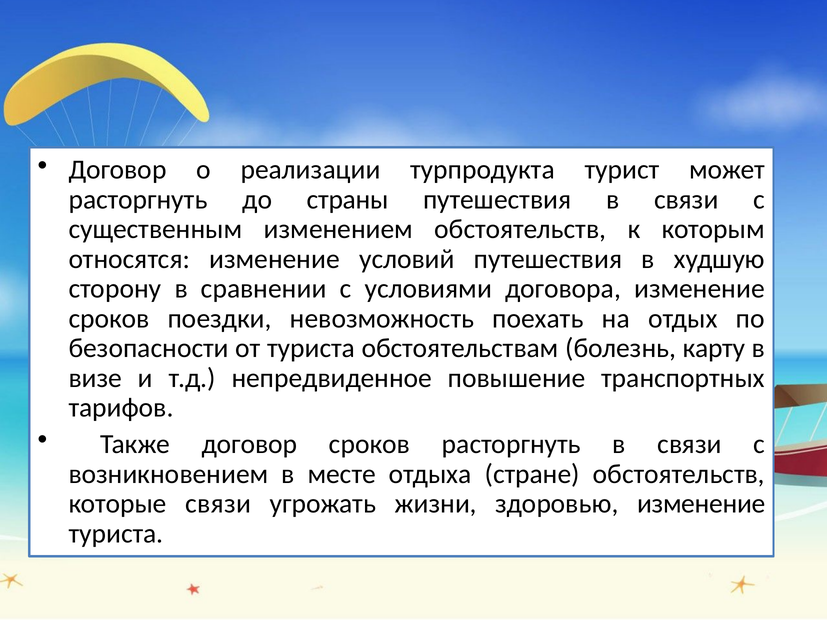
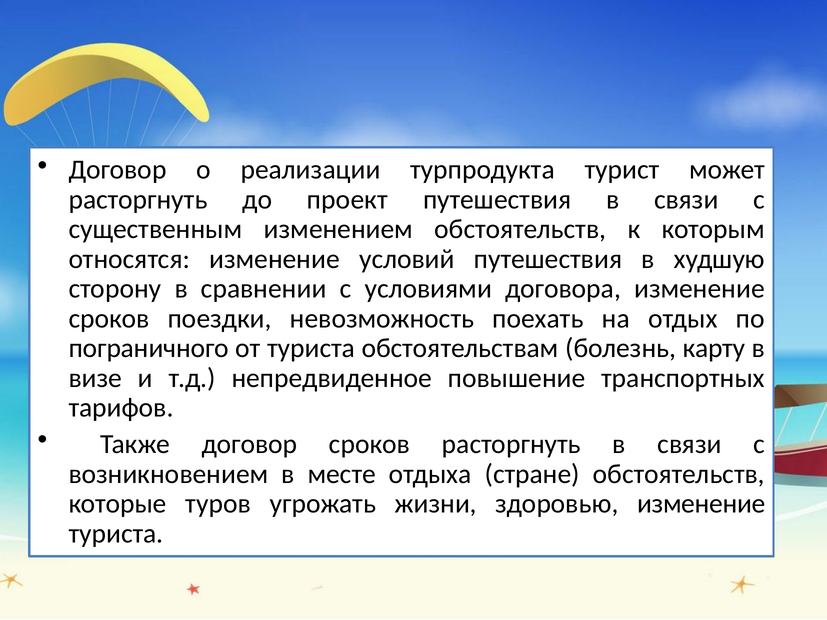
страны: страны -> проект
безопасности: безопасности -> пограничного
которые связи: связи -> туров
